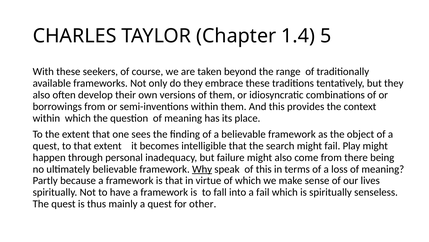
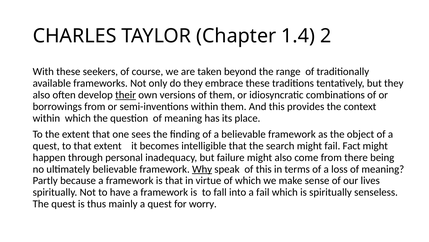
5: 5 -> 2
their underline: none -> present
Play: Play -> Fact
other: other -> worry
